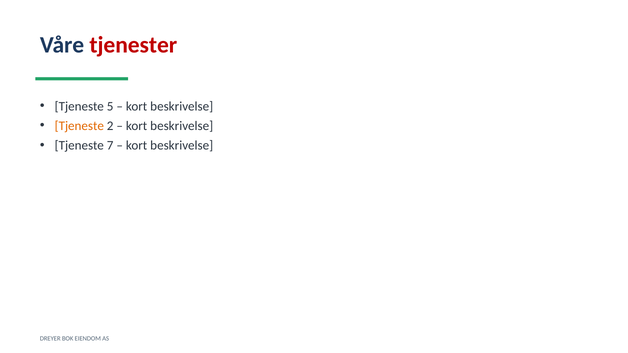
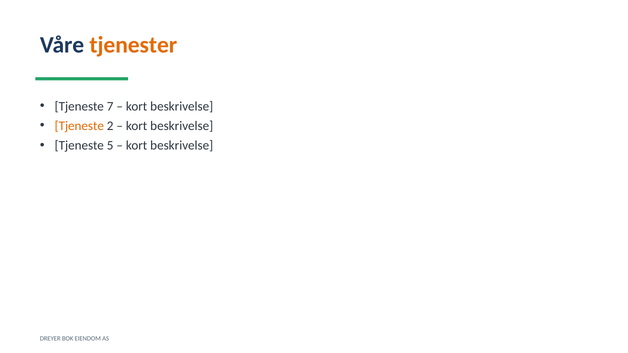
tjenester colour: red -> orange
5: 5 -> 7
7: 7 -> 5
